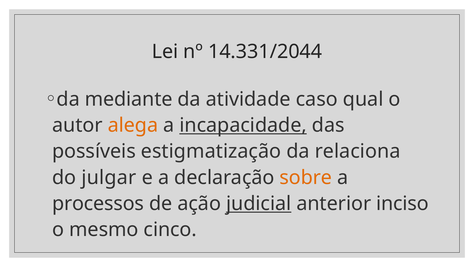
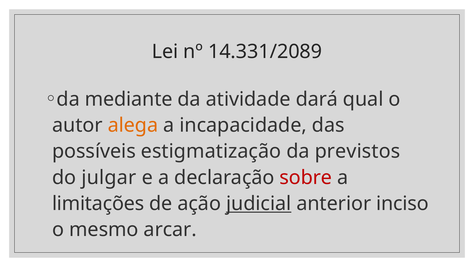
14.331/2044: 14.331/2044 -> 14.331/2089
caso: caso -> dará
incapacidade underline: present -> none
relaciona: relaciona -> previstos
sobre colour: orange -> red
processos: processos -> limitações
cinco: cinco -> arcar
